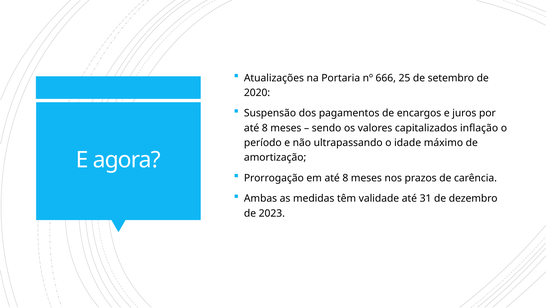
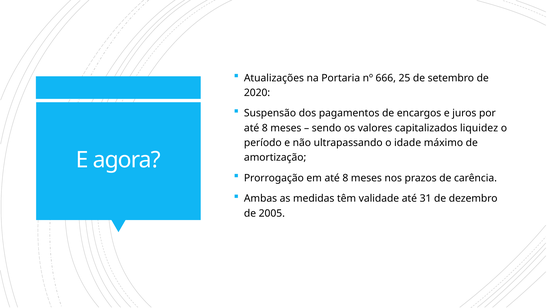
inflação: inflação -> liquidez
2023: 2023 -> 2005
